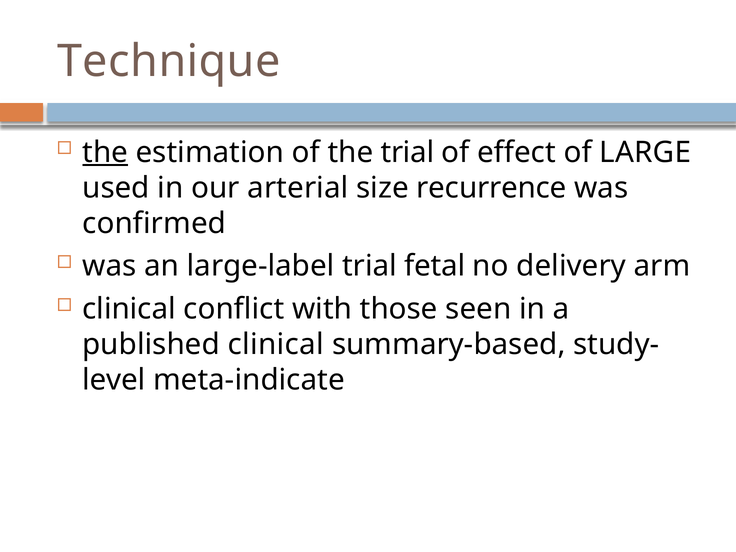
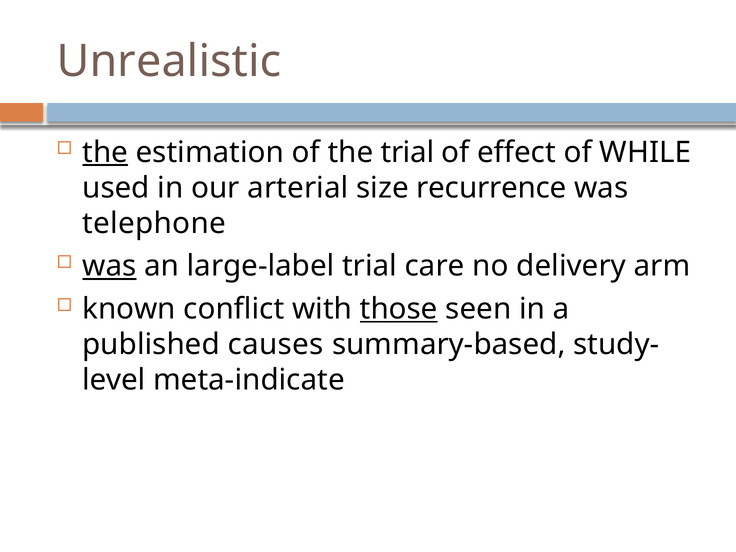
Technique: Technique -> Unrealistic
LARGE: LARGE -> WHILE
confirmed: confirmed -> telephone
was at (109, 266) underline: none -> present
fetal: fetal -> care
clinical at (129, 309): clinical -> known
those underline: none -> present
published clinical: clinical -> causes
